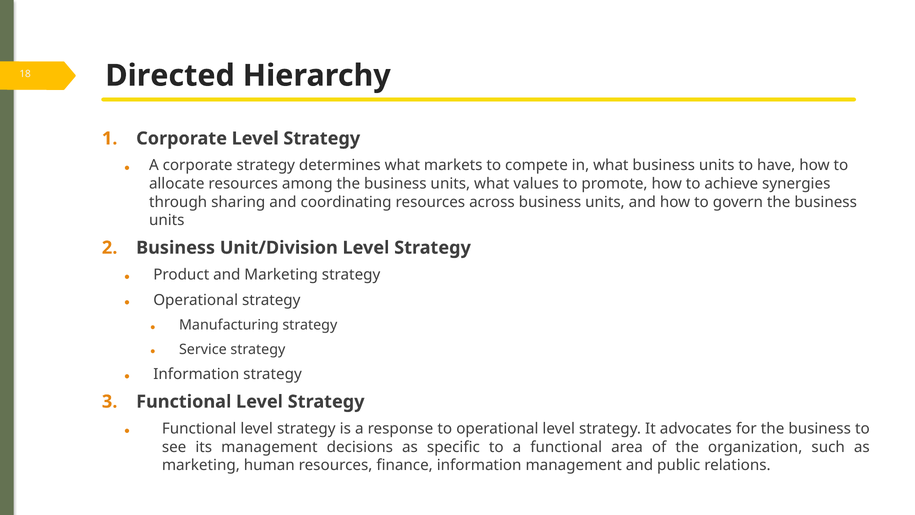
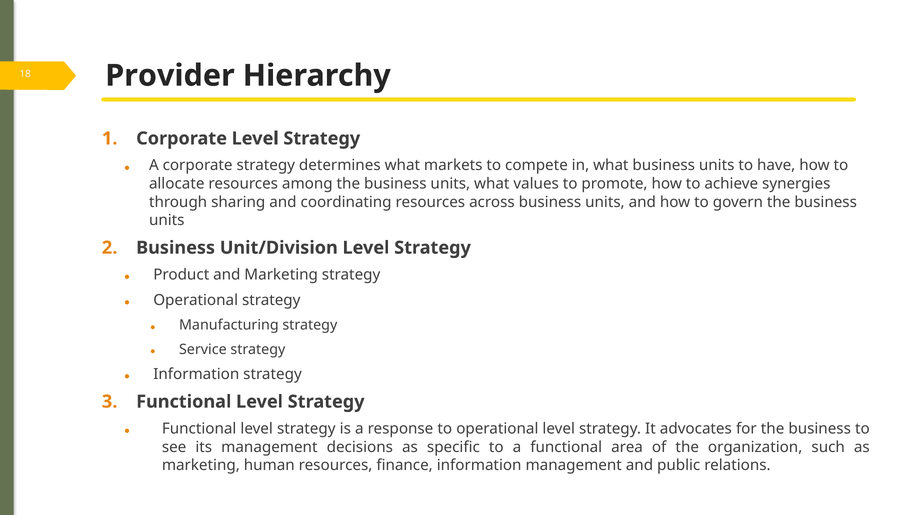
Directed: Directed -> Provider
